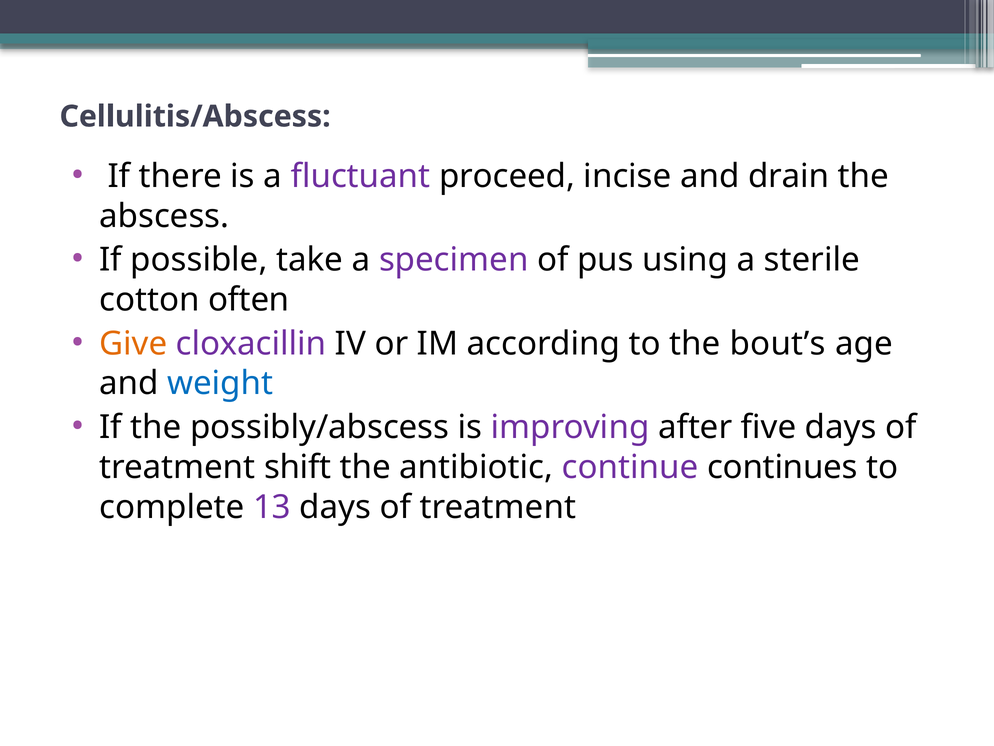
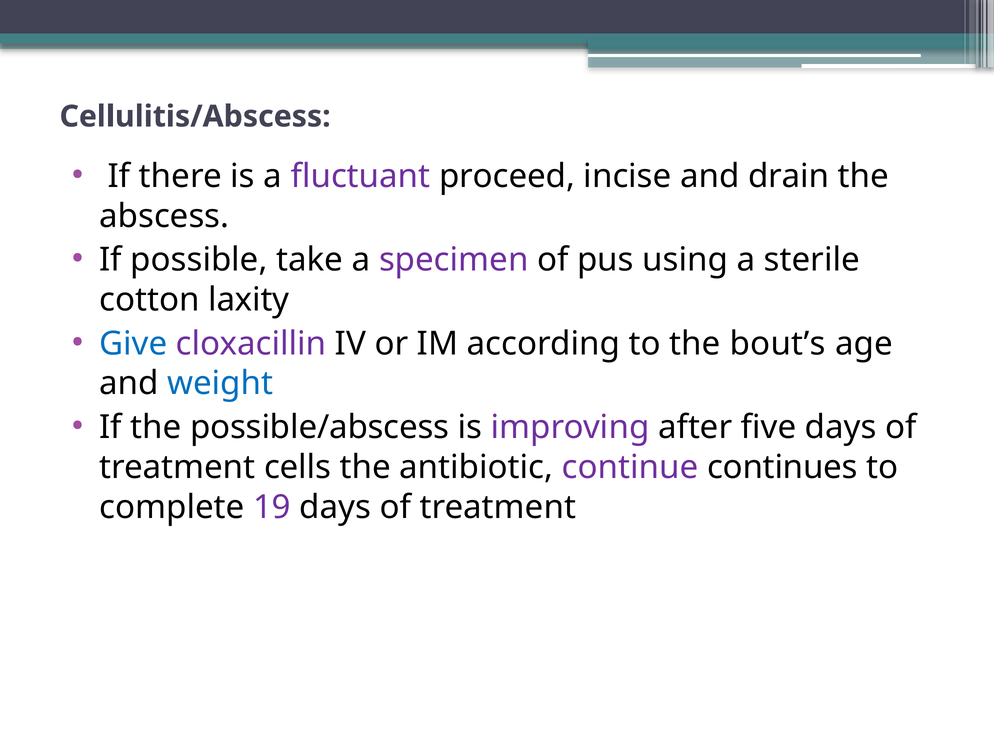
often: often -> laxity
Give colour: orange -> blue
possibly/abscess: possibly/abscess -> possible/abscess
shift: shift -> cells
13: 13 -> 19
